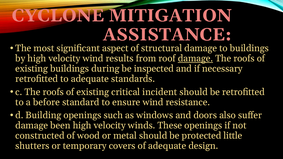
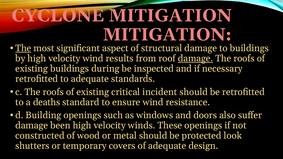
ASSISTANCE at (167, 35): ASSISTANCE -> MITIGATION
The at (23, 48) underline: none -> present
before: before -> deaths
little: little -> look
